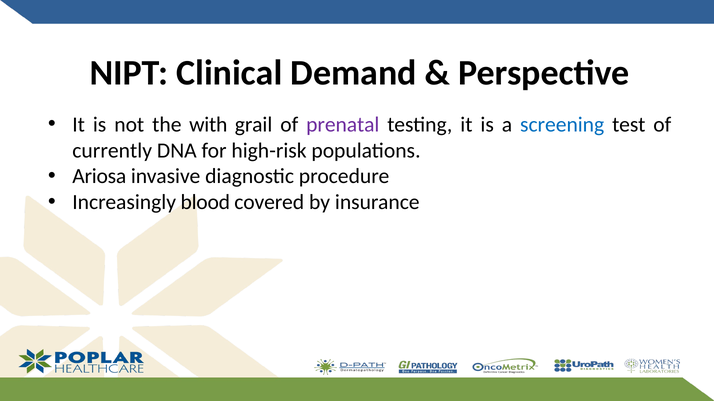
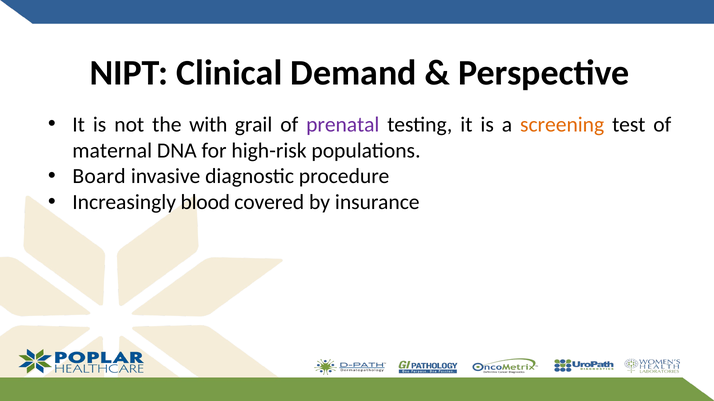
screening colour: blue -> orange
currently: currently -> maternal
Ariosa: Ariosa -> Board
